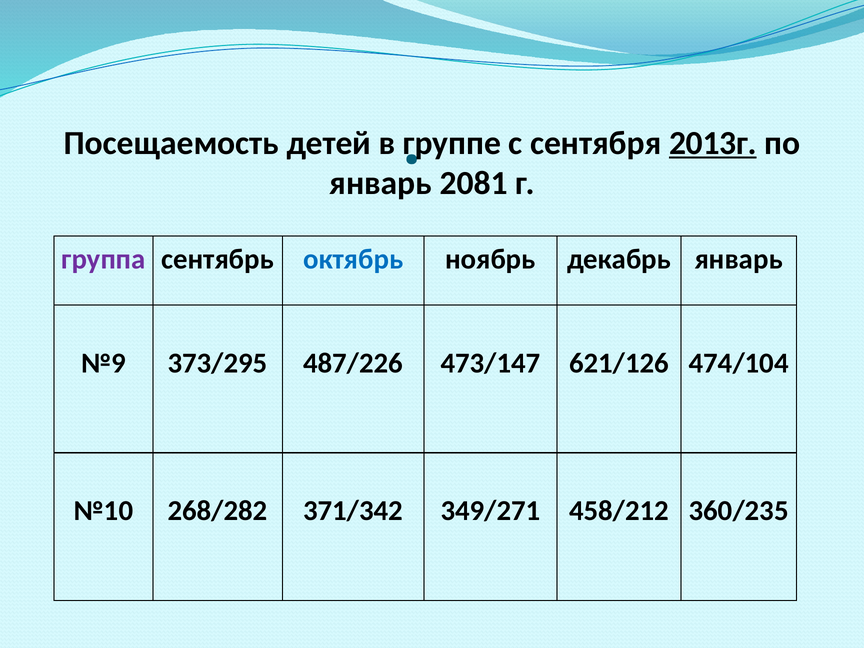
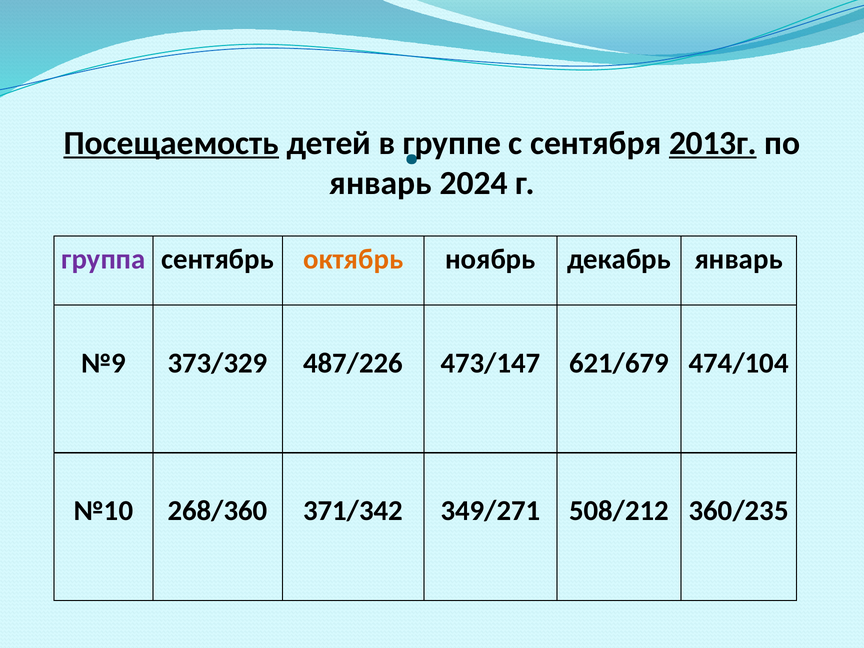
Посещаемость underline: none -> present
2081: 2081 -> 2024
октябрь colour: blue -> orange
373/295: 373/295 -> 373/329
621/126: 621/126 -> 621/679
268/282: 268/282 -> 268/360
458/212: 458/212 -> 508/212
